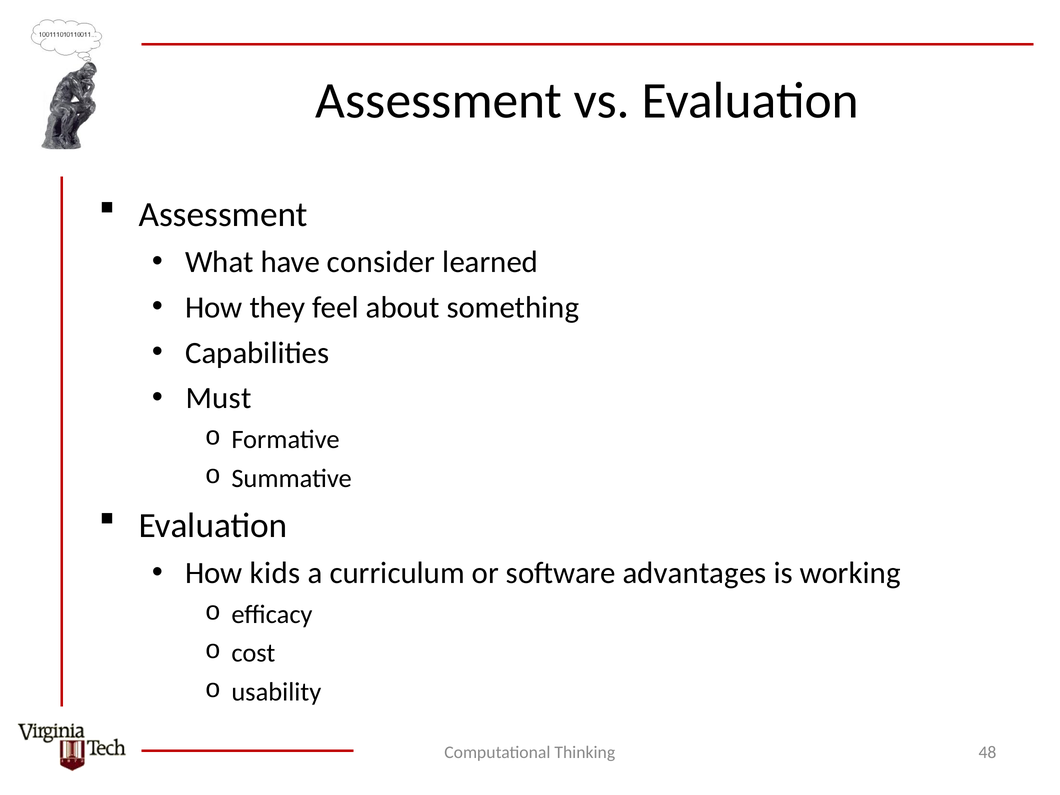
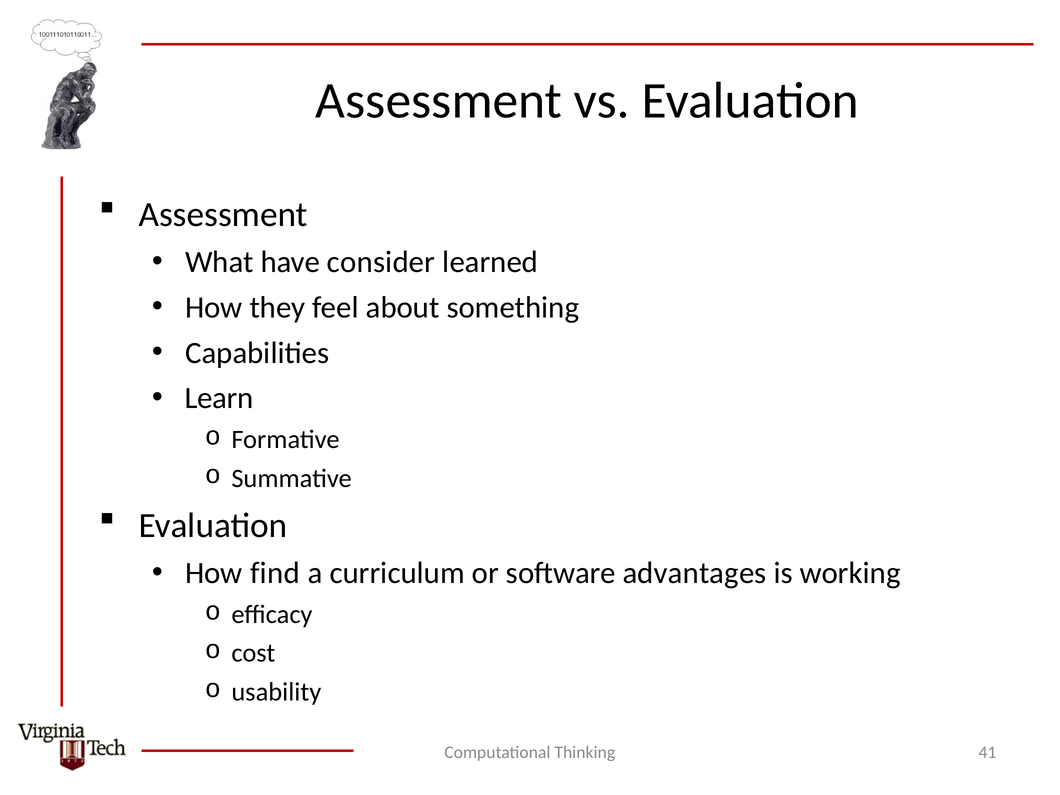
Must: Must -> Learn
kids: kids -> find
48: 48 -> 41
